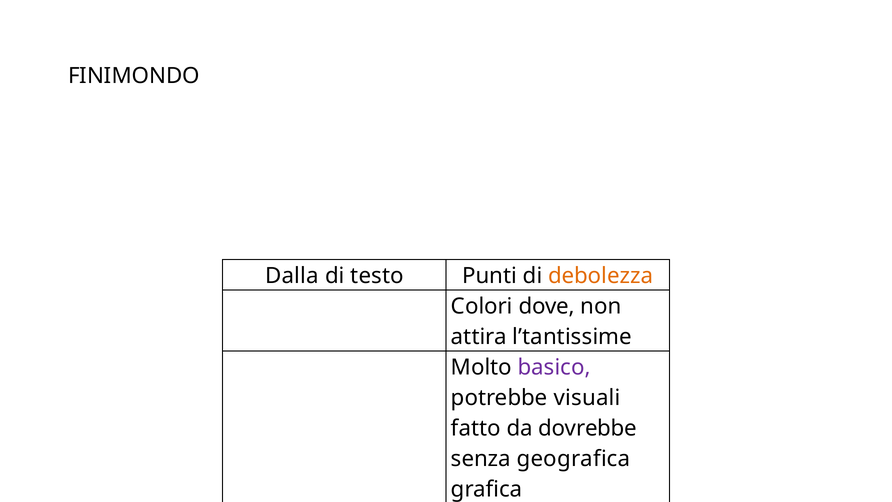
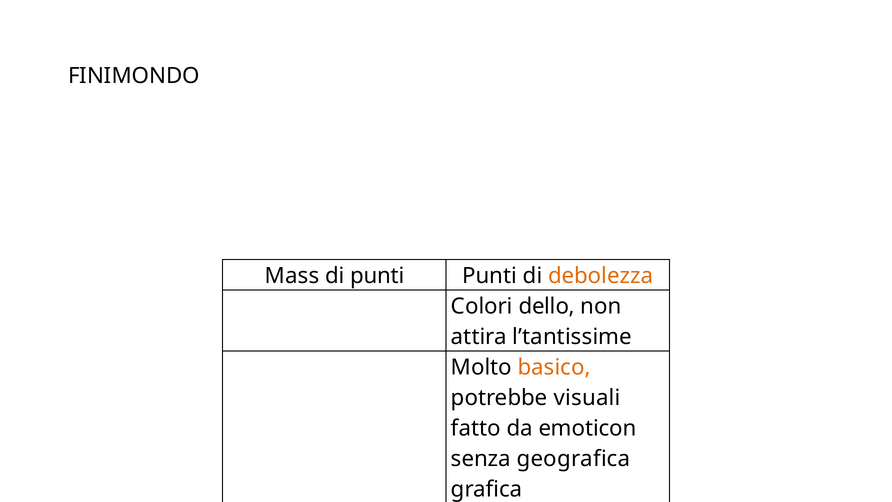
Dalla: Dalla -> Mass
di testo: testo -> punti
dove: dove -> dello
basico colour: purple -> orange
dovrebbe: dovrebbe -> emoticon
